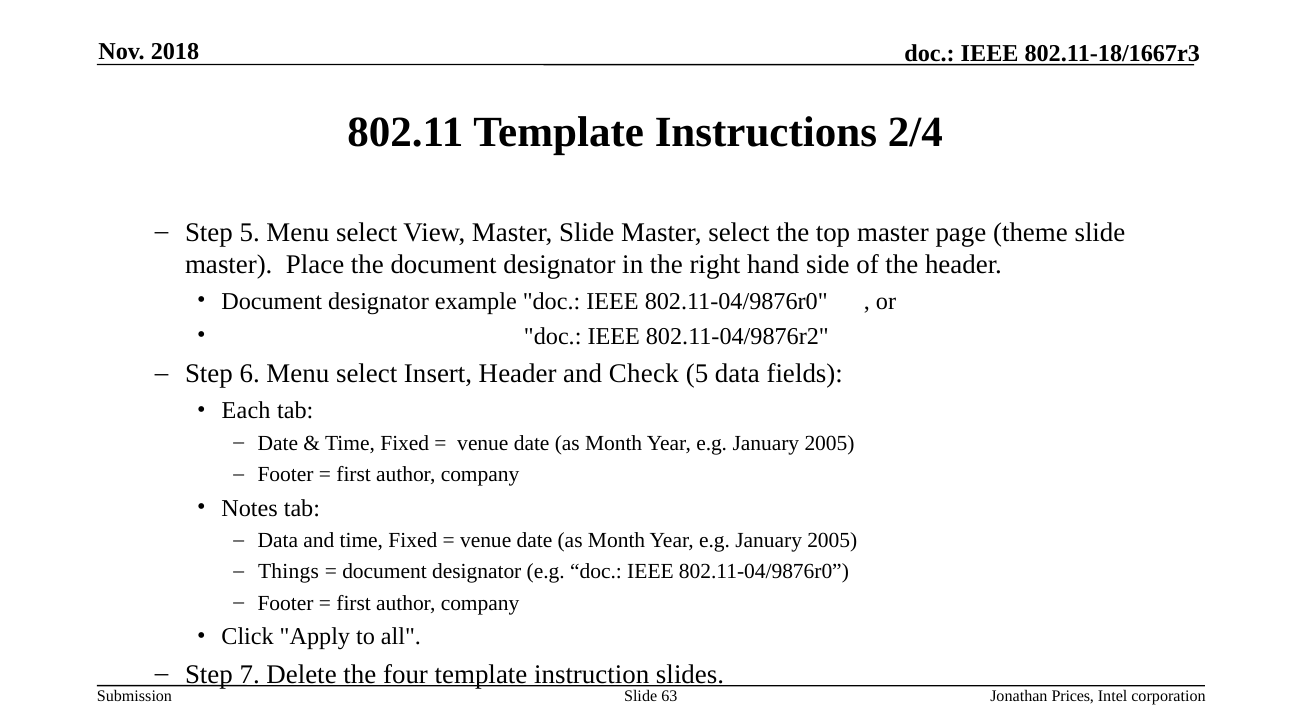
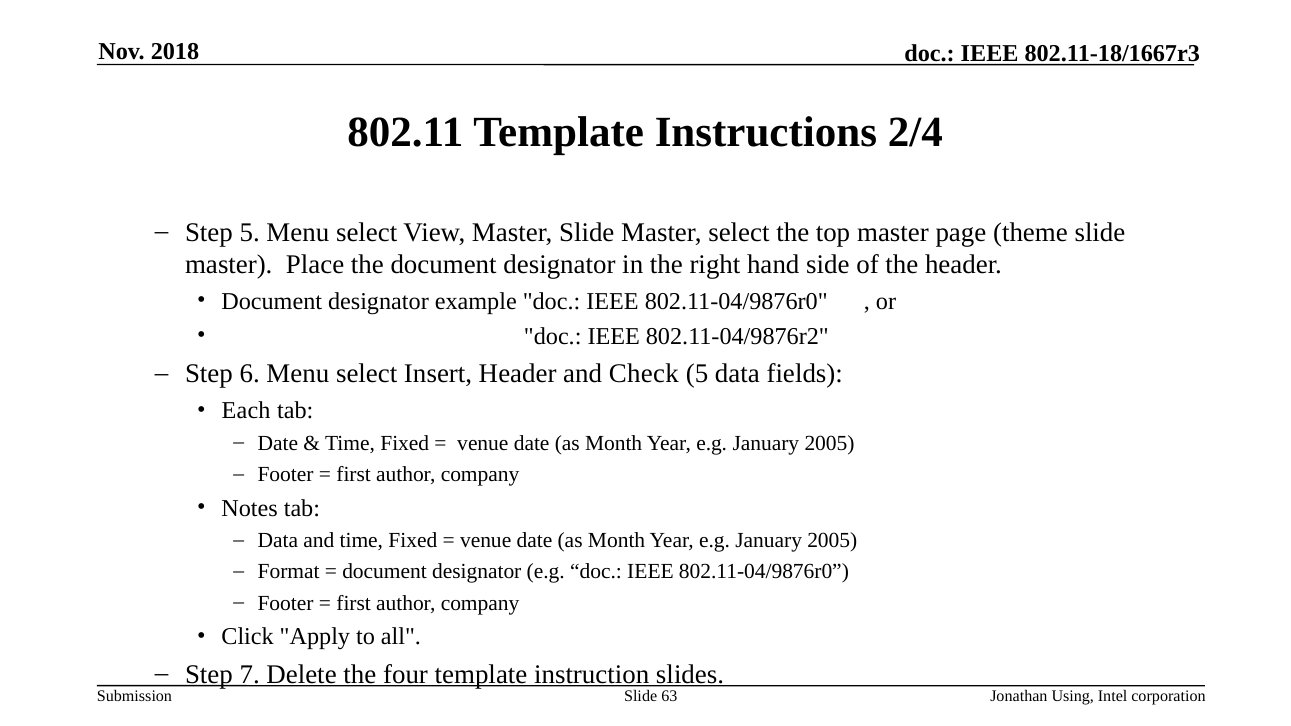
Things: Things -> Format
Prices: Prices -> Using
